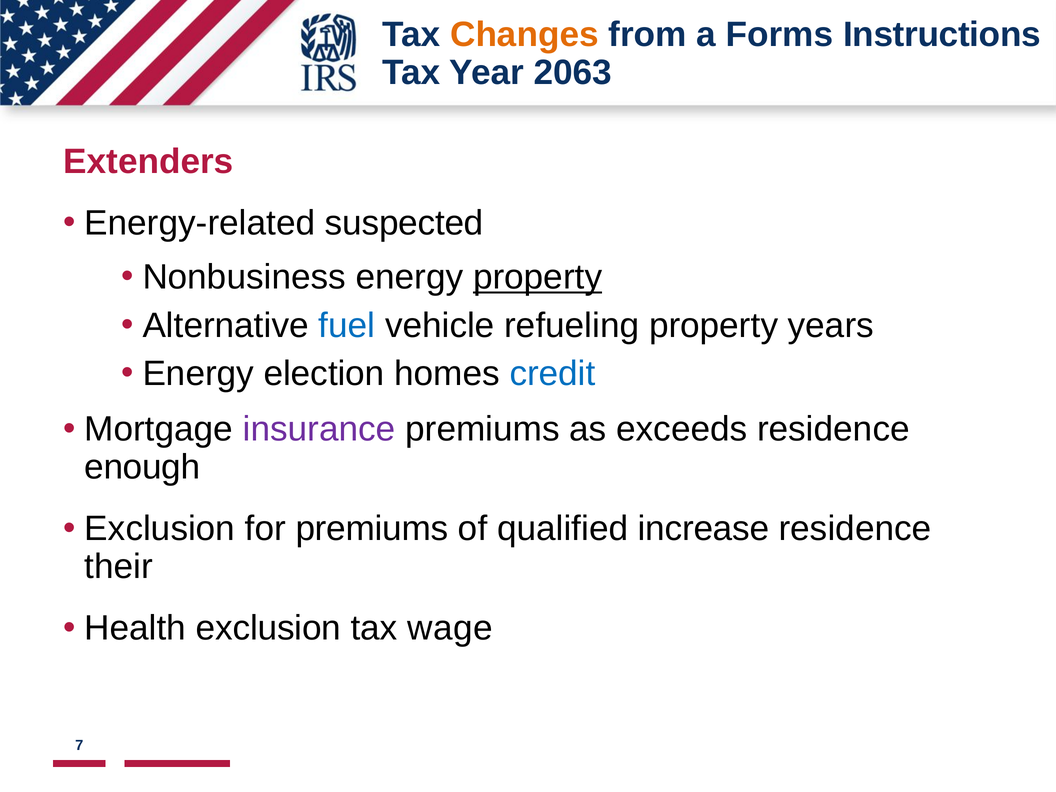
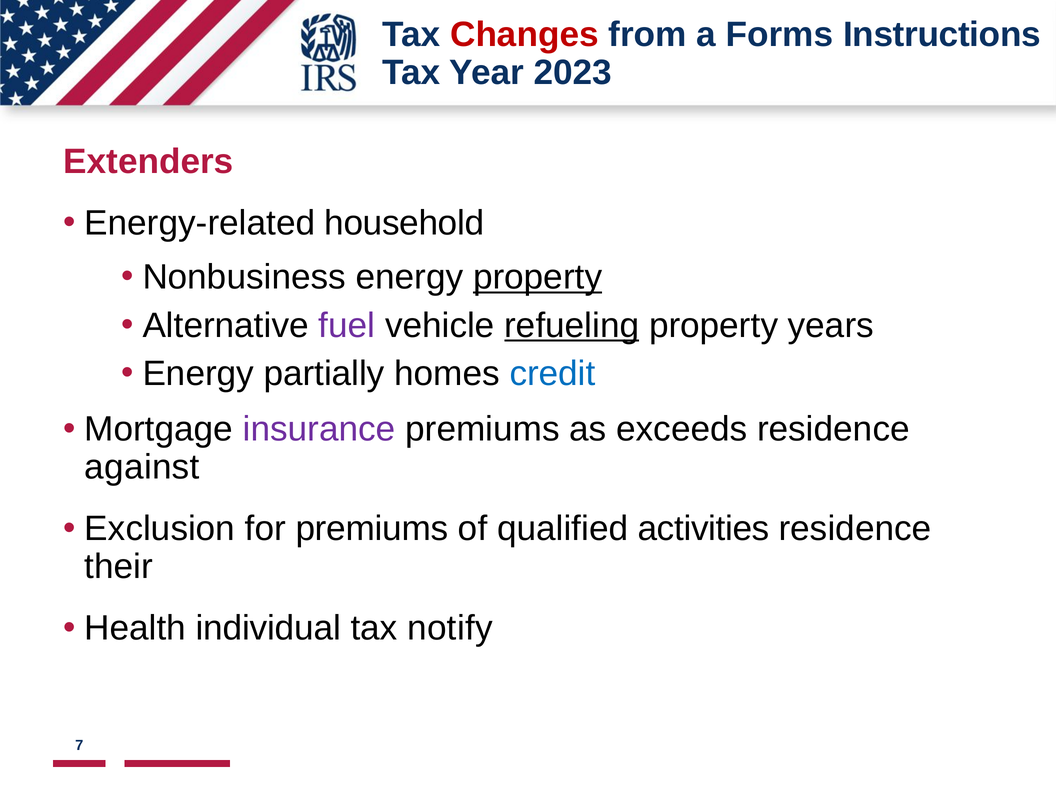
Changes colour: orange -> red
2063: 2063 -> 2023
suspected: suspected -> household
fuel colour: blue -> purple
refueling underline: none -> present
election: election -> partially
enough: enough -> against
increase: increase -> activities
Health exclusion: exclusion -> individual
wage: wage -> notify
